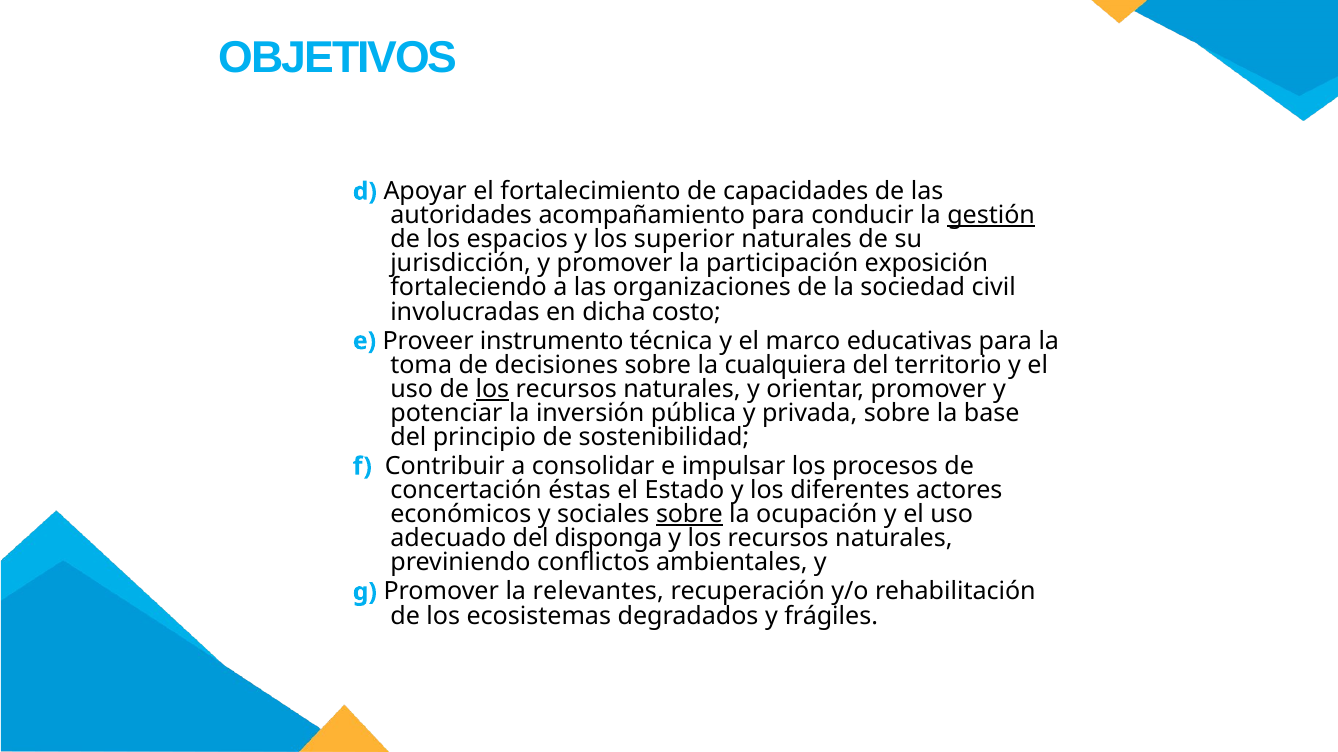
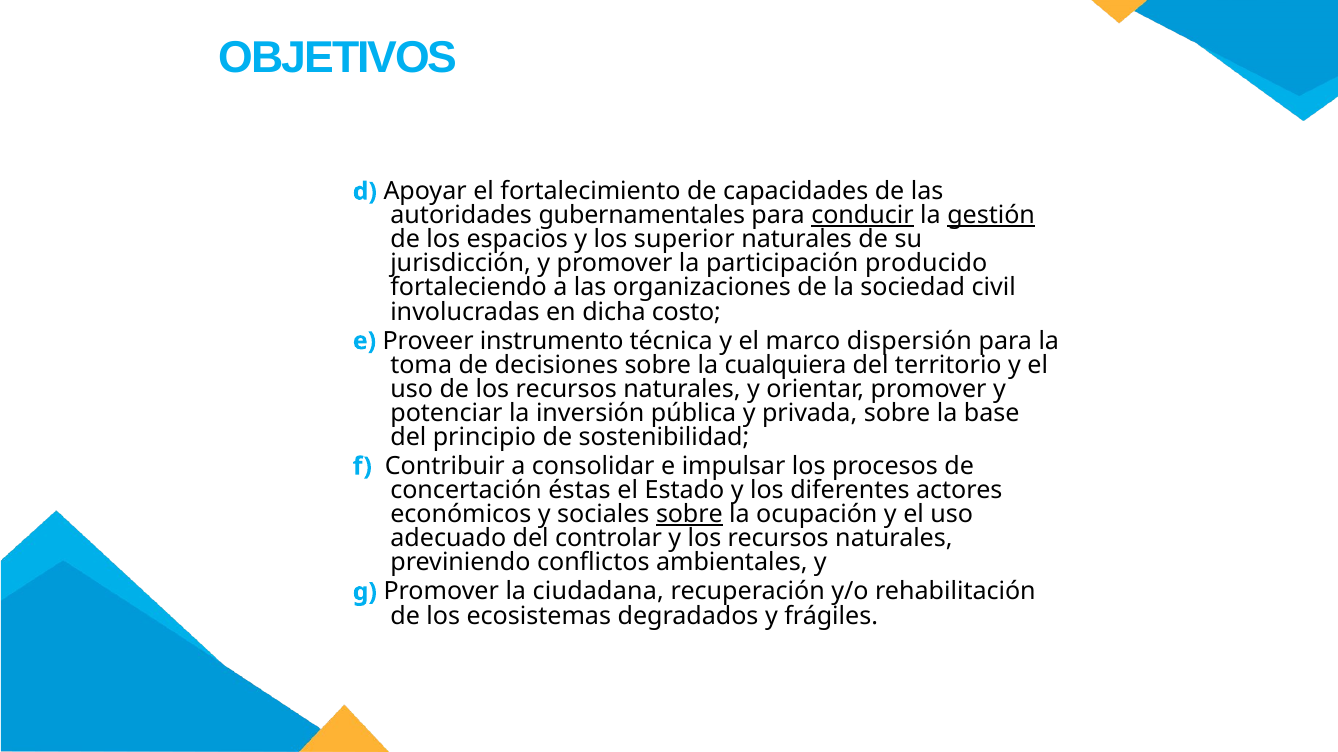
acompañamiento: acompañamiento -> gubernamentales
conducir underline: none -> present
exposición: exposición -> producido
educativas: educativas -> dispersión
los at (492, 389) underline: present -> none
disponga: disponga -> controlar
relevantes: relevantes -> ciudadana
